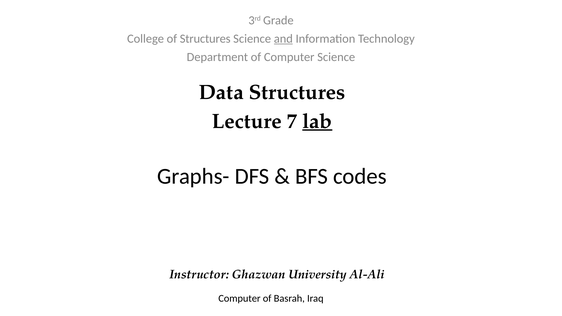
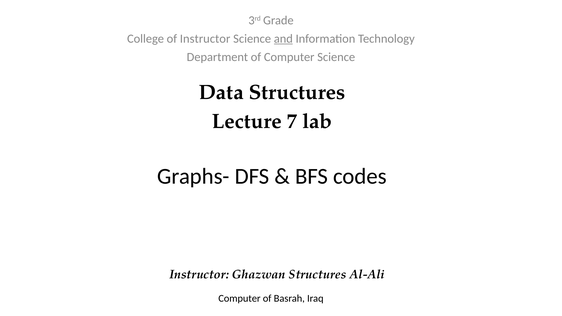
of Structures: Structures -> Instructor
lab underline: present -> none
Ghazwan University: University -> Structures
